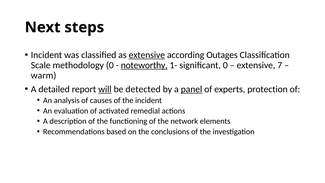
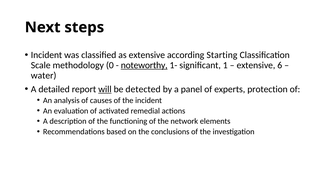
extensive at (147, 55) underline: present -> none
Outages: Outages -> Starting
significant 0: 0 -> 1
7: 7 -> 6
warm: warm -> water
panel underline: present -> none
